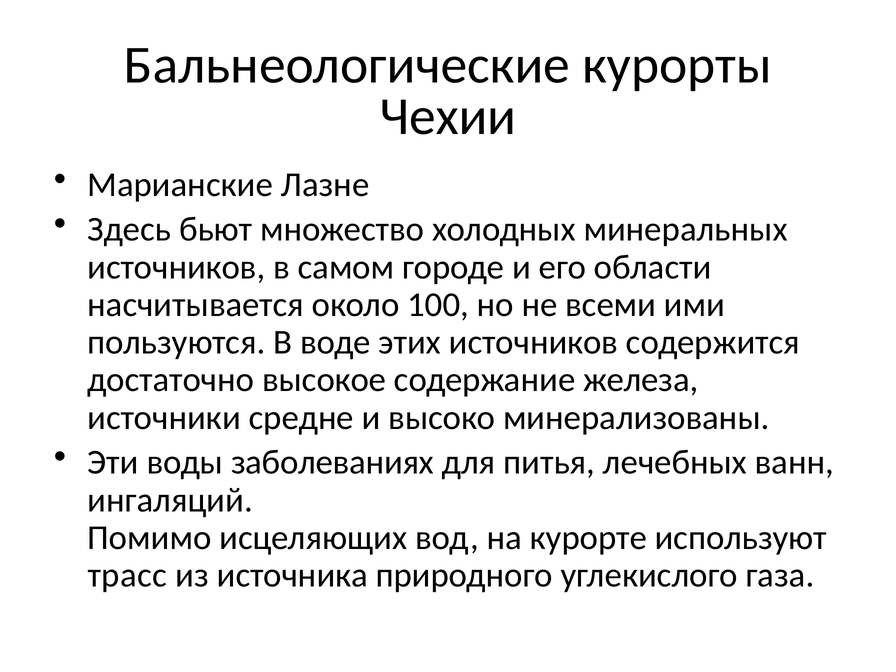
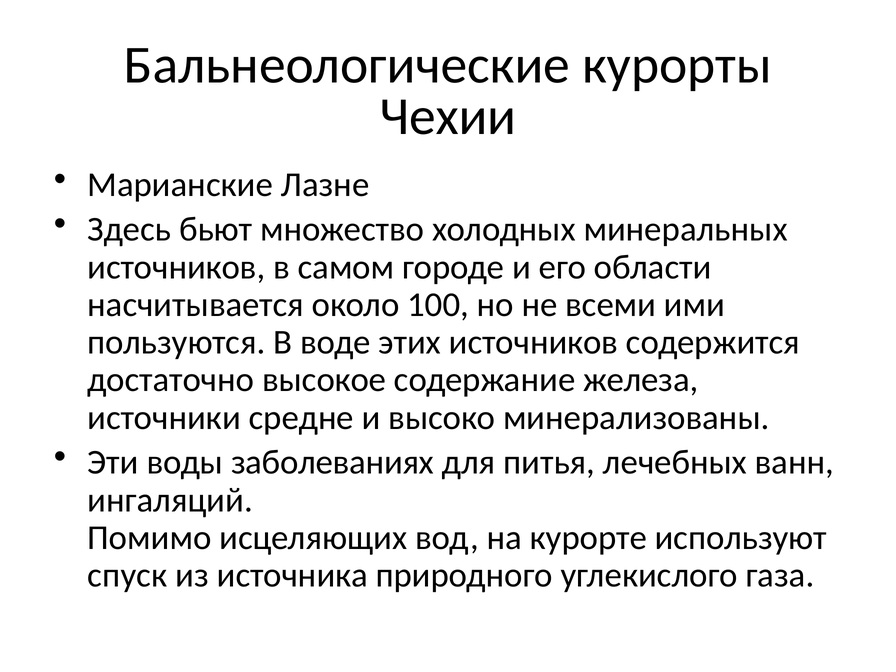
трасс: трасс -> спуск
